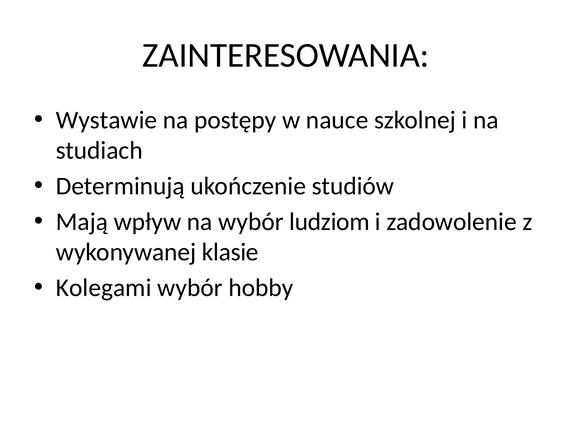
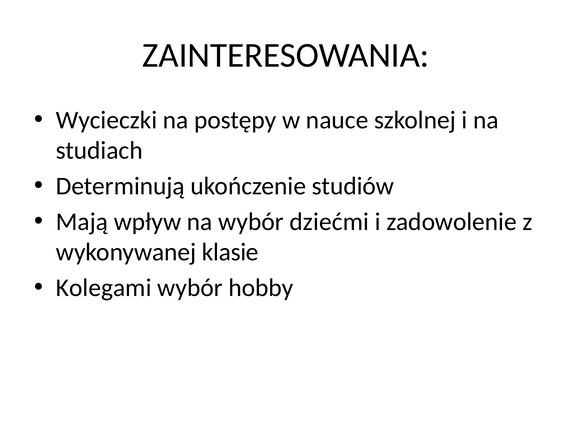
Wystawie: Wystawie -> Wycieczki
ludziom: ludziom -> dziećmi
